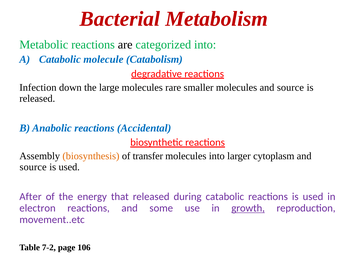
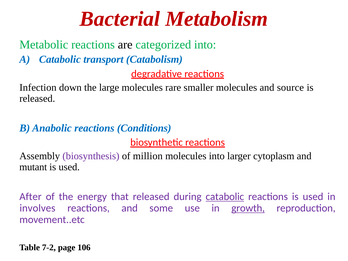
molecule: molecule -> transport
Accidental: Accidental -> Conditions
biosynthesis colour: orange -> purple
transfer: transfer -> million
source at (33, 167): source -> mutant
catabolic at (225, 197) underline: none -> present
electron: electron -> involves
